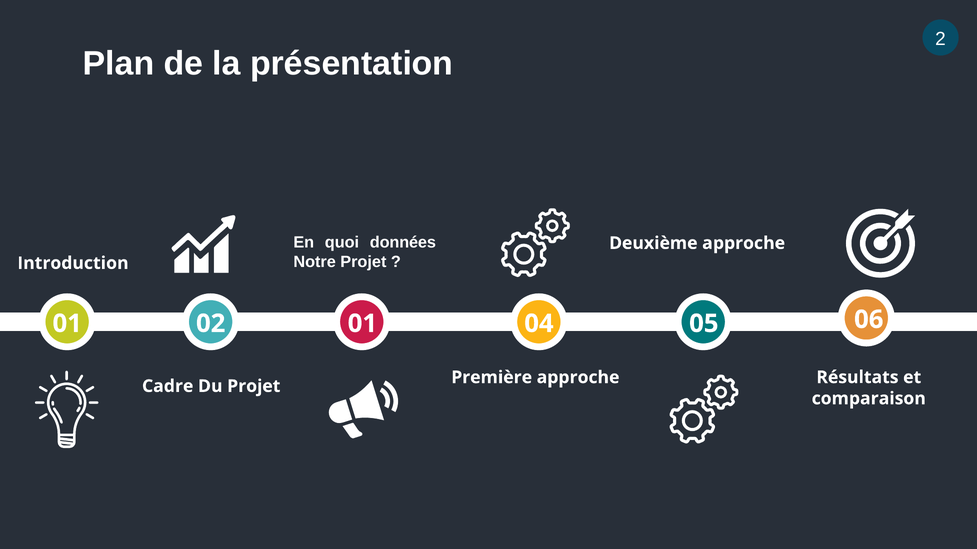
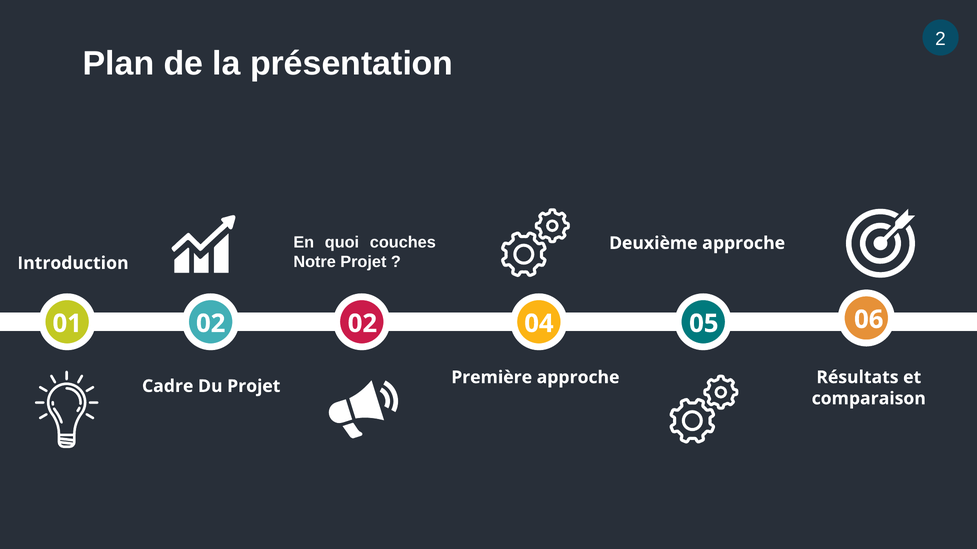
données: données -> couches
02 01: 01 -> 02
